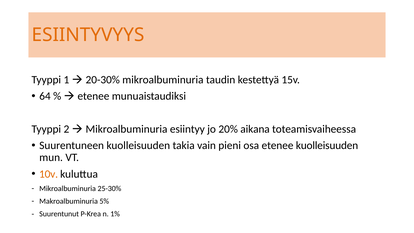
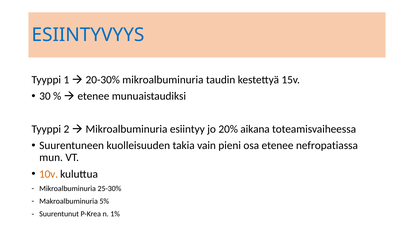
ESIINTYVYYS colour: orange -> blue
64: 64 -> 30
etenee kuolleisuuden: kuolleisuuden -> nefropatiassa
